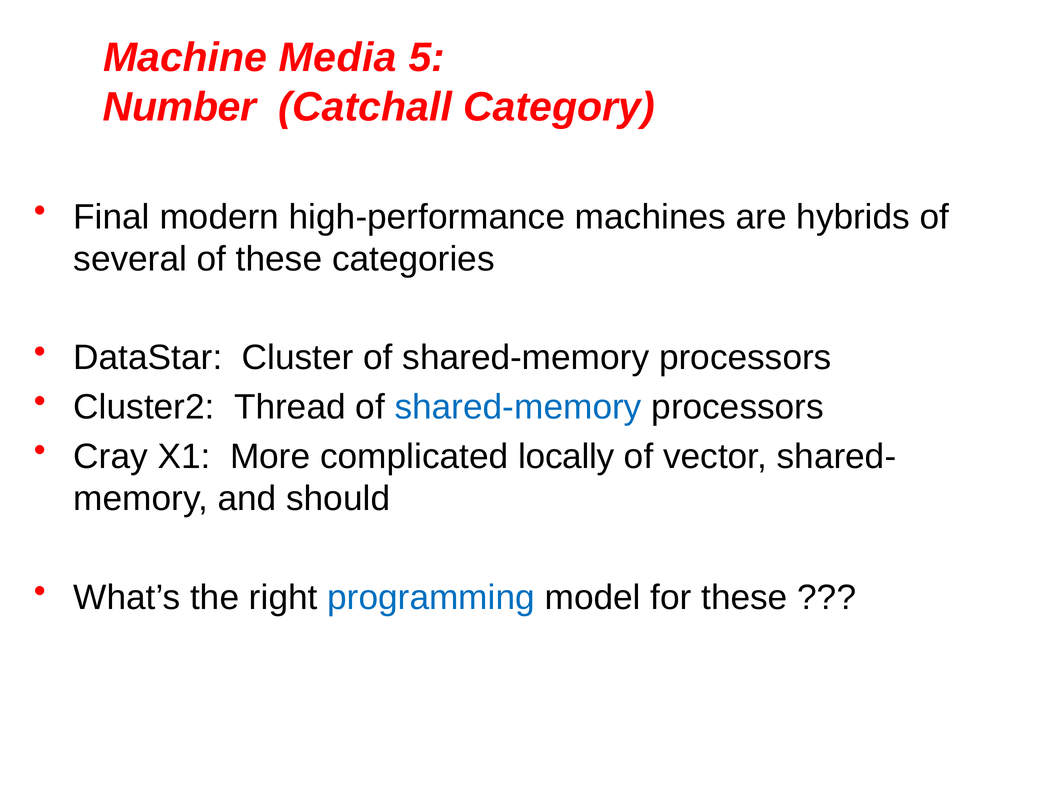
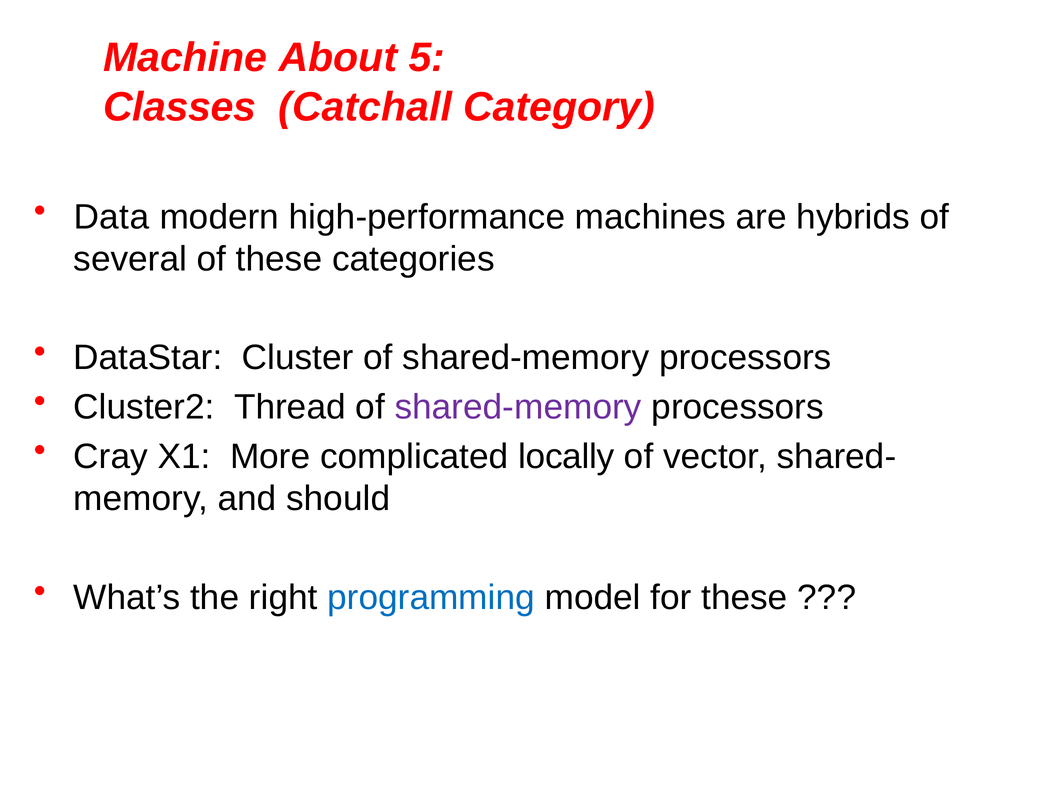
Media: Media -> About
Number: Number -> Classes
Final: Final -> Data
shared-memory at (518, 407) colour: blue -> purple
